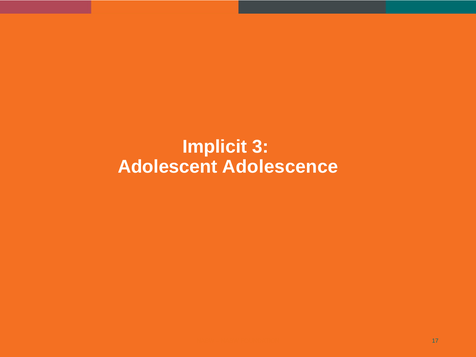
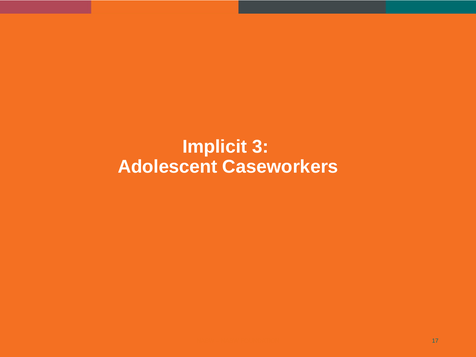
Adolescence: Adolescence -> Caseworkers
